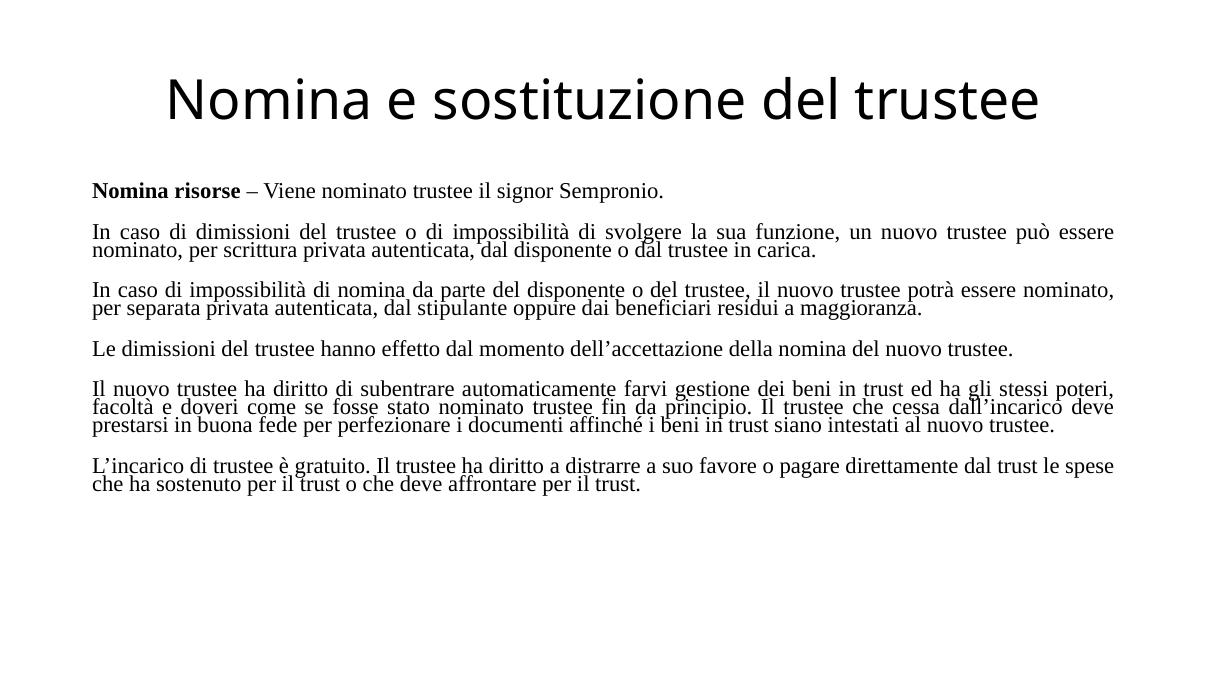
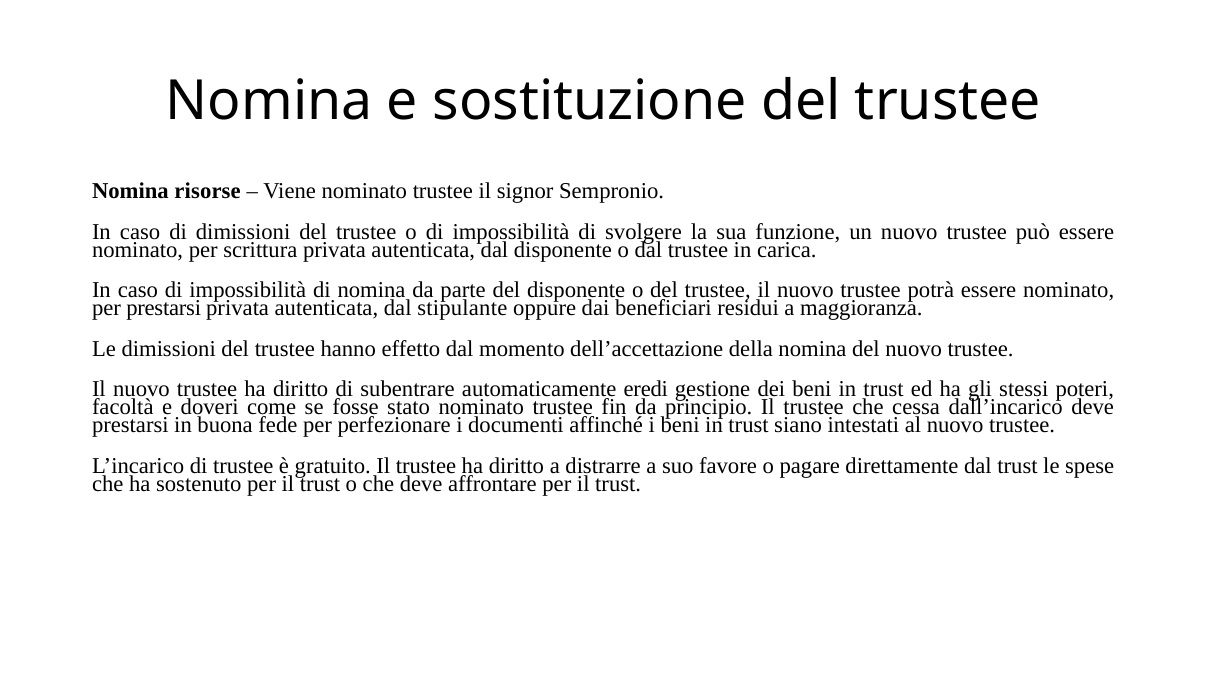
per separata: separata -> prestarsi
farvi: farvi -> eredi
